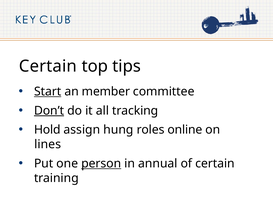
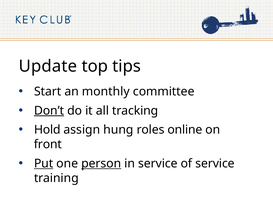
Certain at (48, 66): Certain -> Update
Start underline: present -> none
member: member -> monthly
lines: lines -> front
Put underline: none -> present
in annual: annual -> service
of certain: certain -> service
